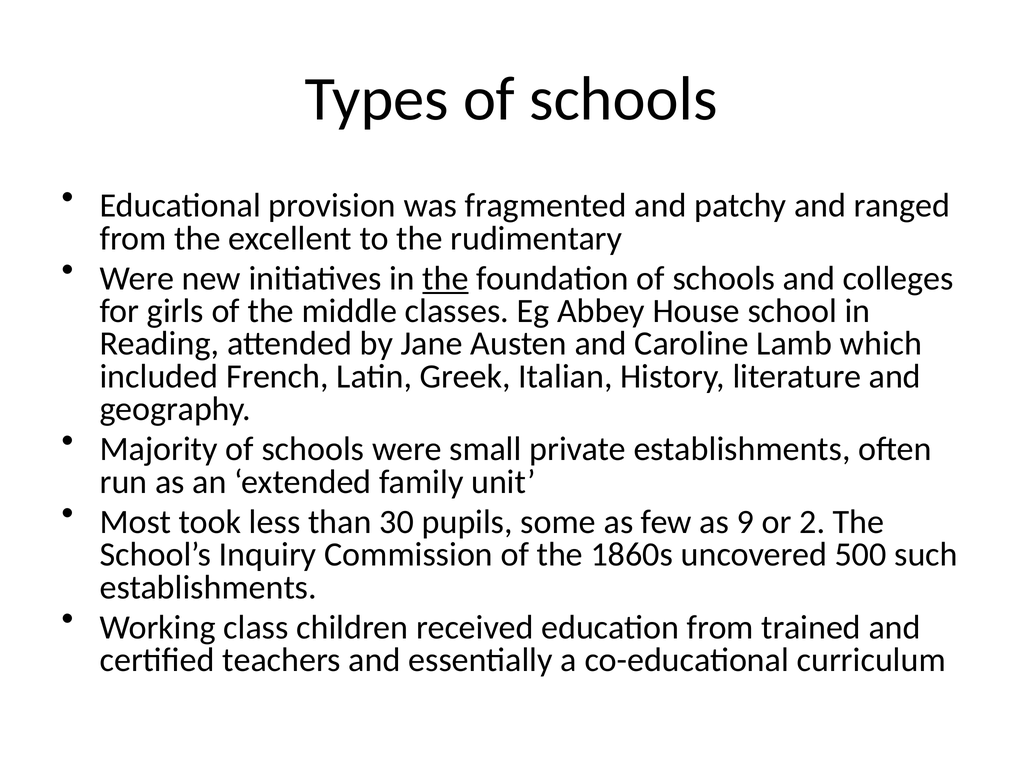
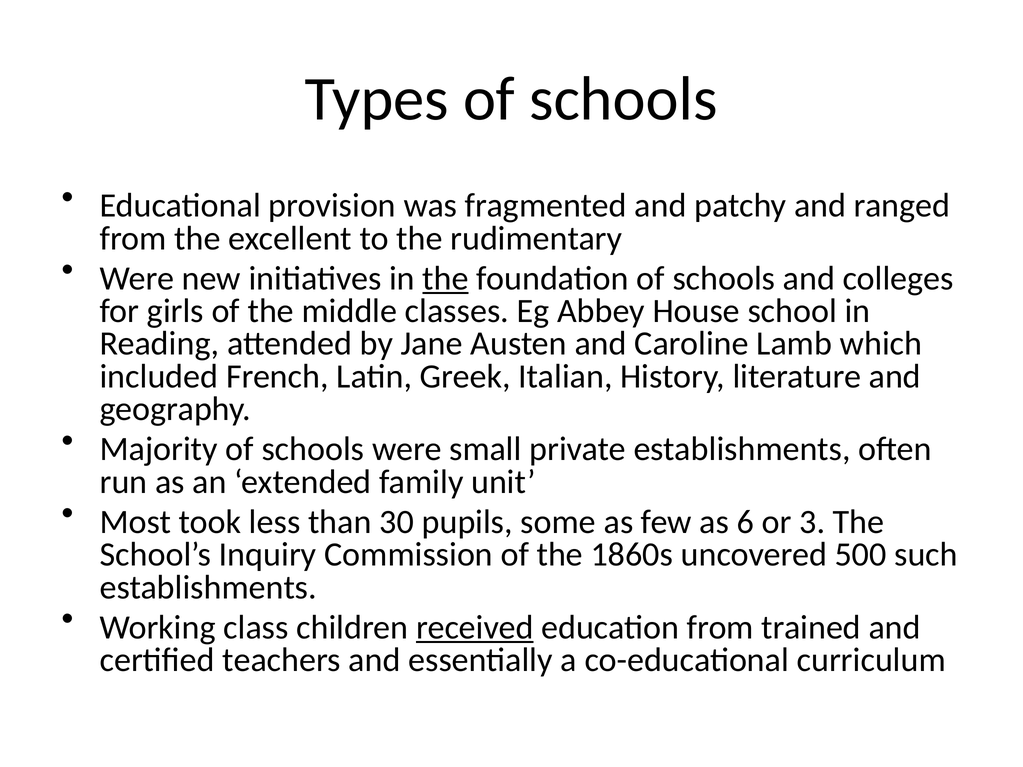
9: 9 -> 6
2: 2 -> 3
received underline: none -> present
